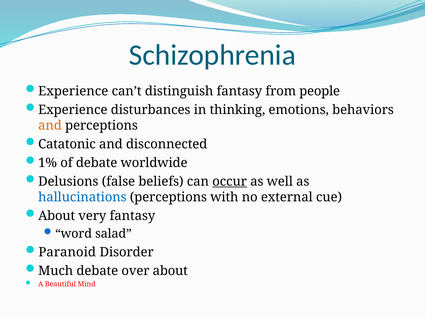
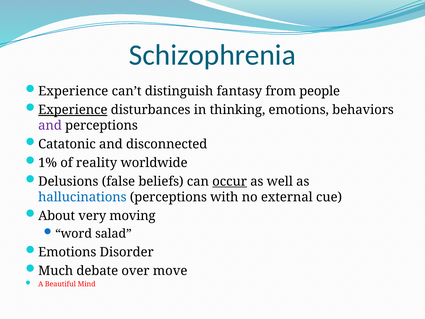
Experience at (73, 110) underline: none -> present
and at (50, 125) colour: orange -> purple
of debate: debate -> reality
very fantasy: fantasy -> moving
Paranoid at (67, 252): Paranoid -> Emotions
over about: about -> move
